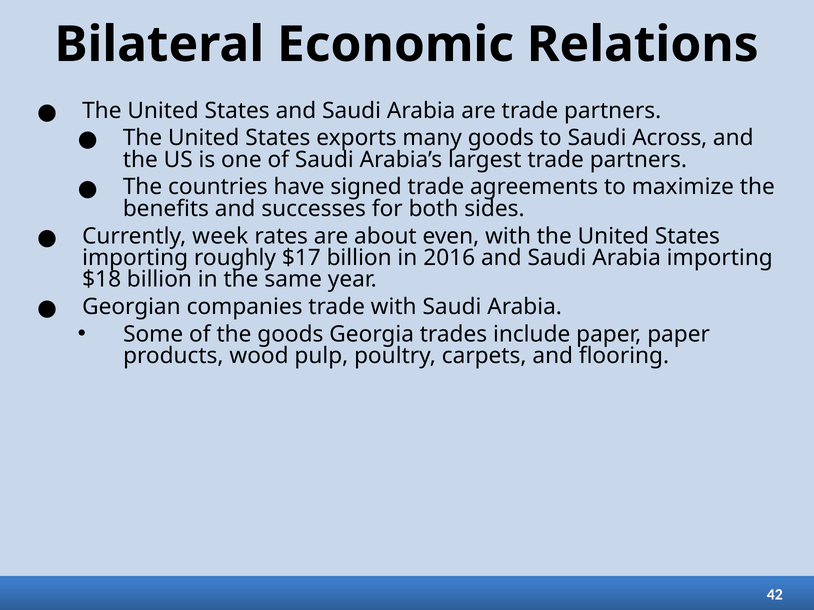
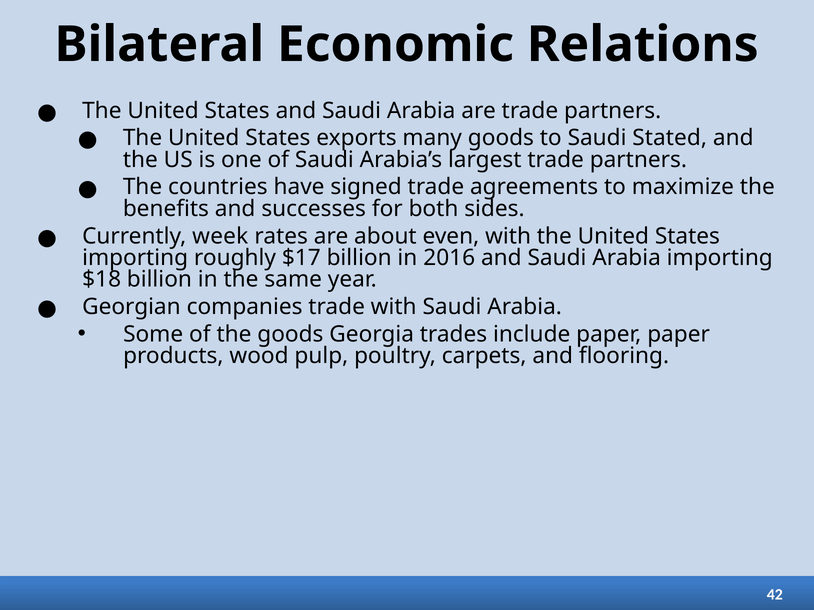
Across: Across -> Stated
